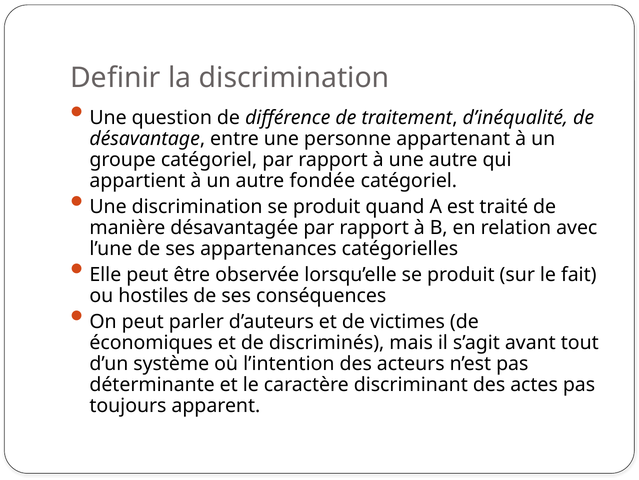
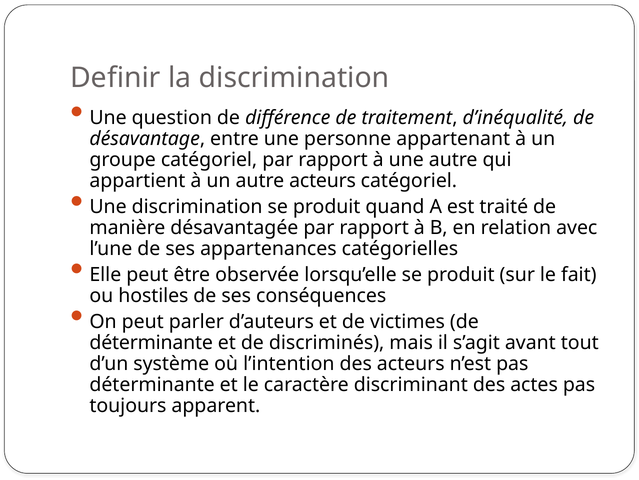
autre fondée: fondée -> acteurs
économiques at (151, 342): économiques -> déterminante
